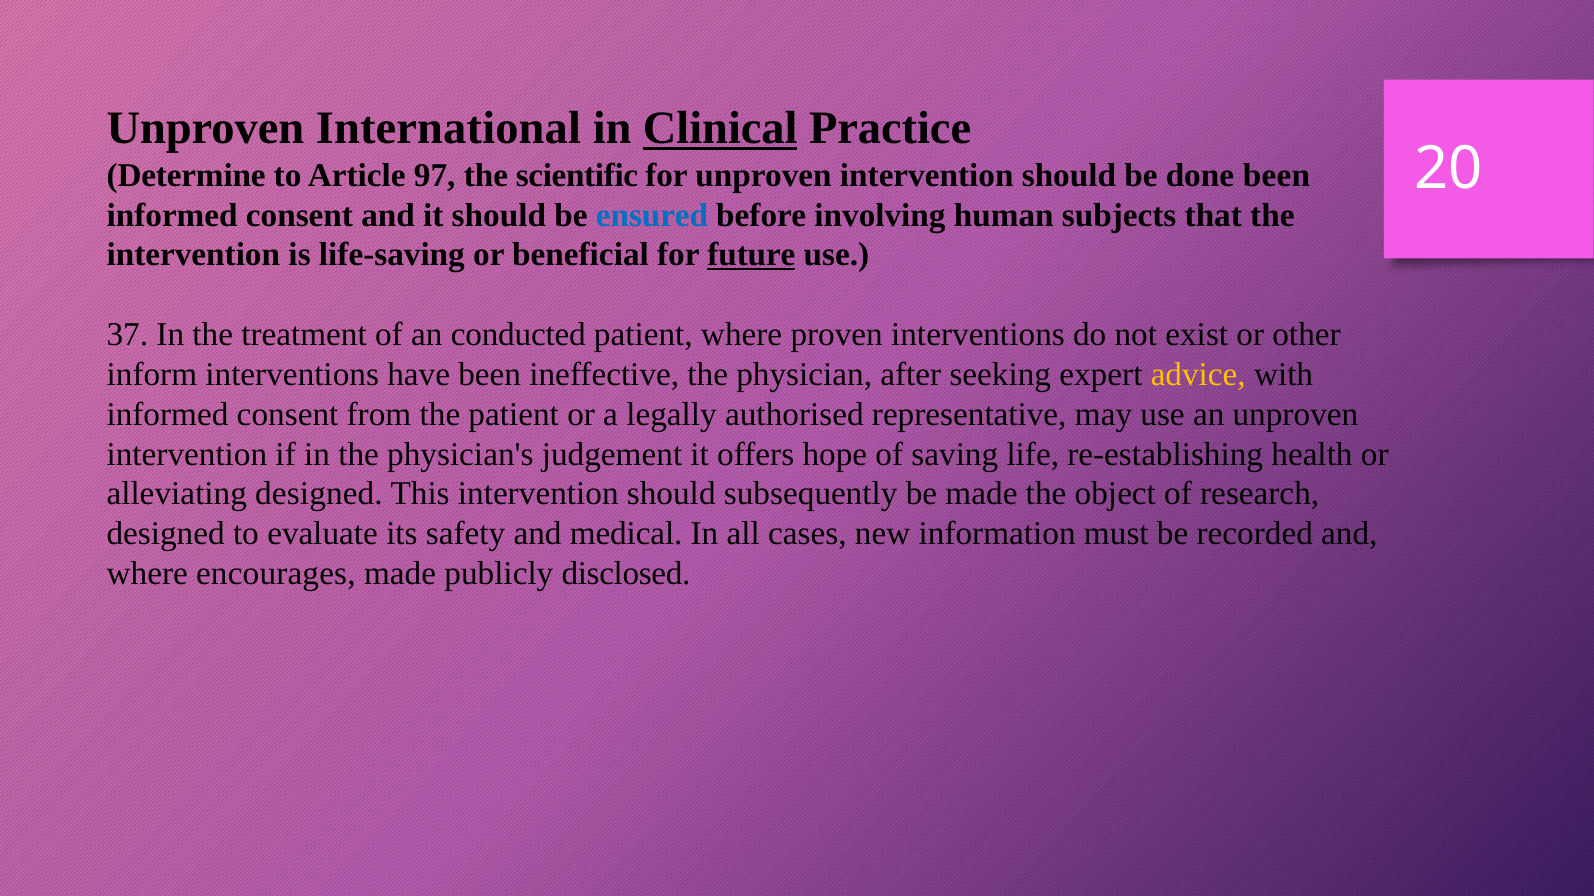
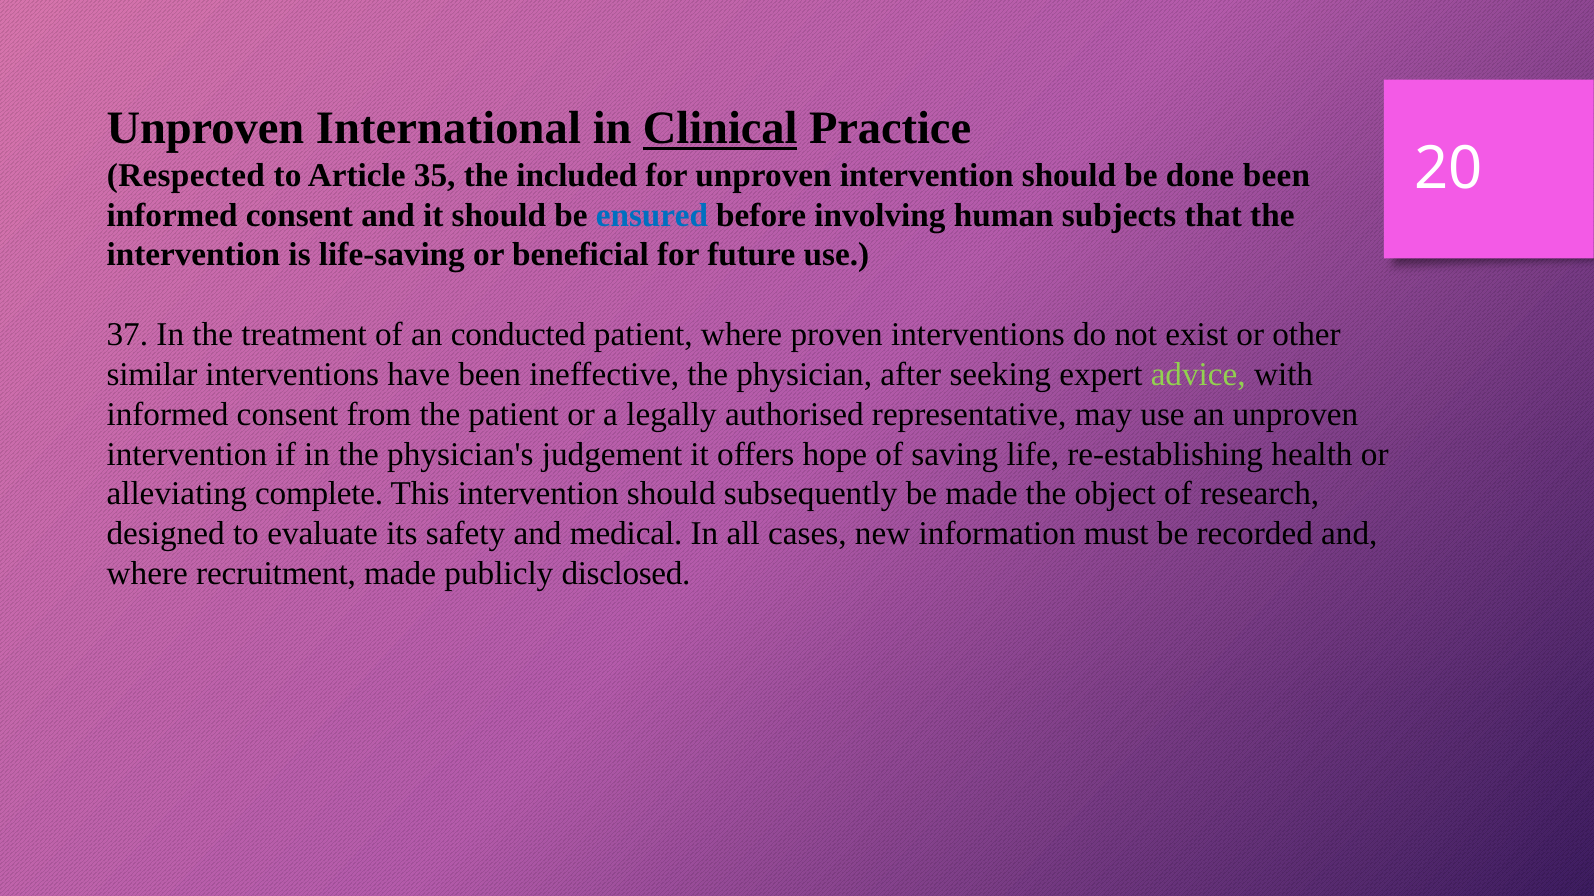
Determine: Determine -> Respected
97: 97 -> 35
scientific: scientific -> included
future underline: present -> none
inform: inform -> similar
advice colour: yellow -> light green
alleviating designed: designed -> complete
encourages: encourages -> recruitment
